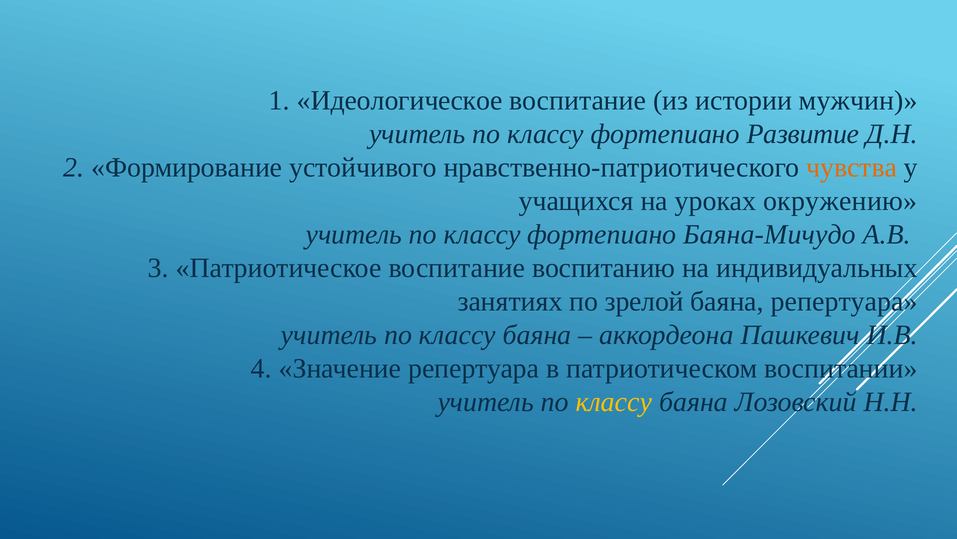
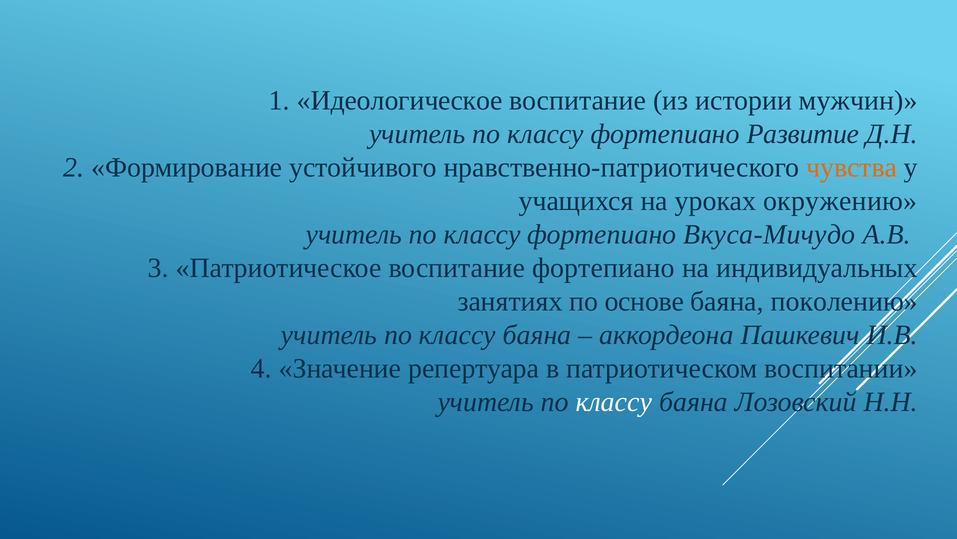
Баяна-Мичудо: Баяна-Мичудо -> Вкуса-Мичудо
воспитание воспитанию: воспитанию -> фортепиано
зрелой: зрелой -> основе
баяна репертуара: репертуара -> поколению
классу at (614, 401) colour: yellow -> white
